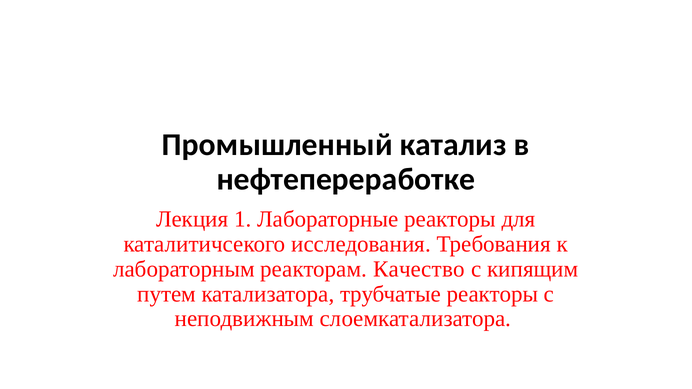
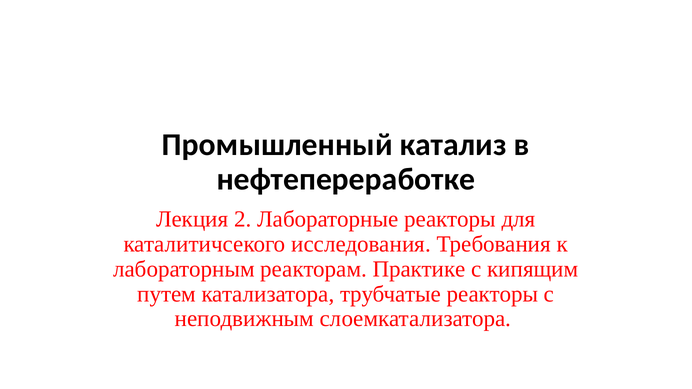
1: 1 -> 2
Качество: Качество -> Практике
